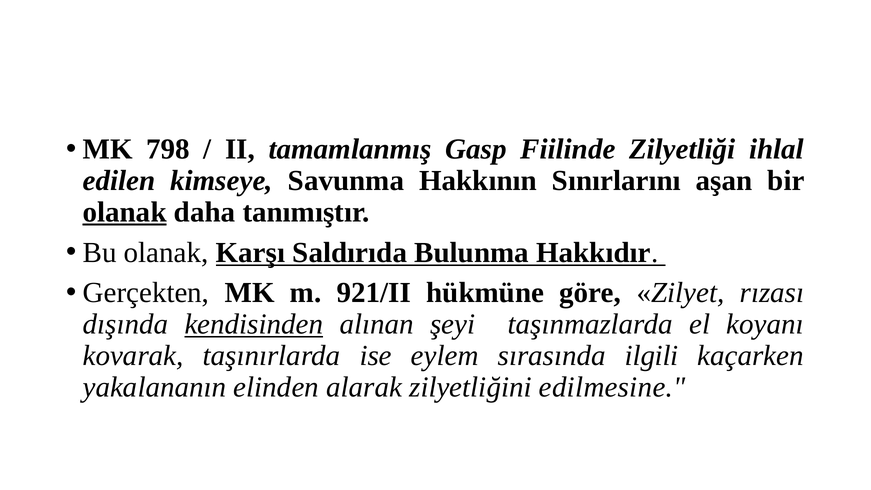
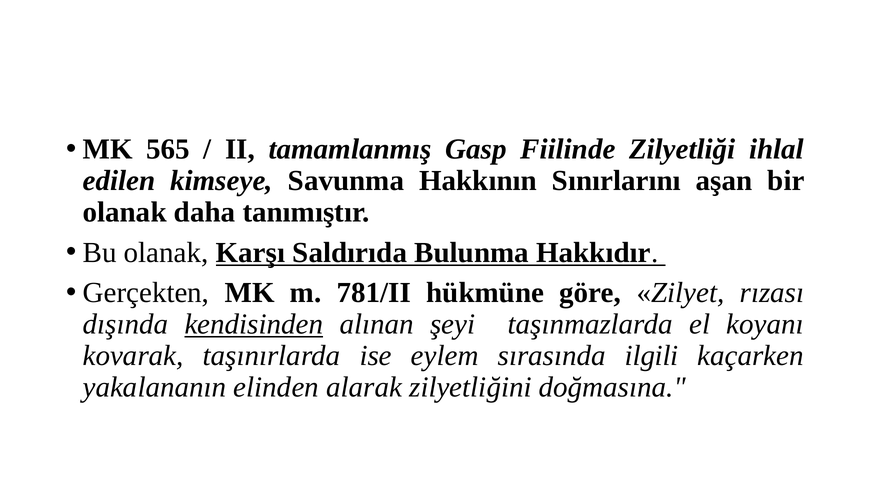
798: 798 -> 565
olanak at (125, 212) underline: present -> none
921/II: 921/II -> 781/II
edilmesine: edilmesine -> doğmasına
